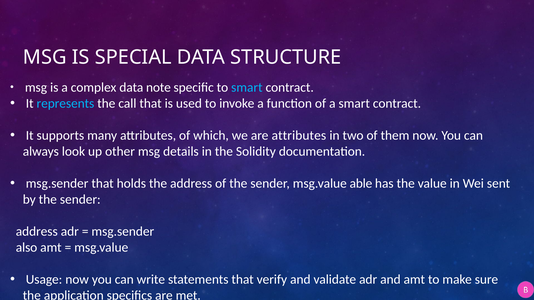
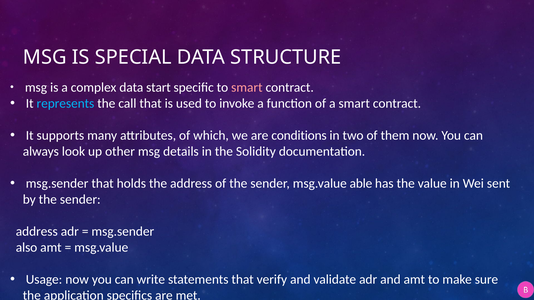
note: note -> start
smart at (247, 88) colour: light blue -> pink
are attributes: attributes -> conditions
